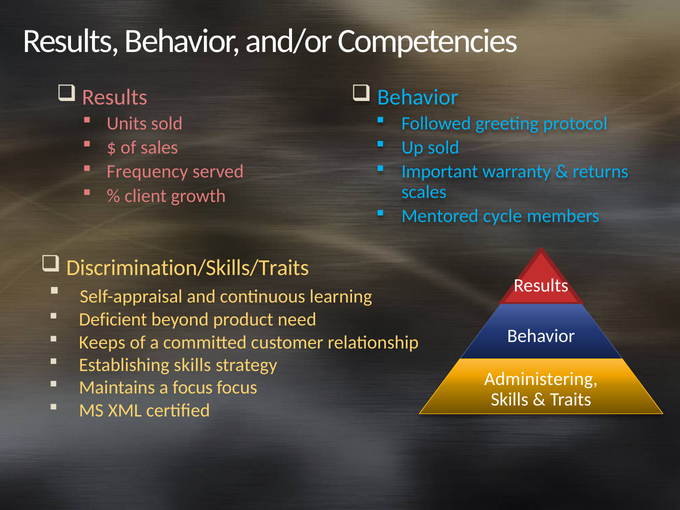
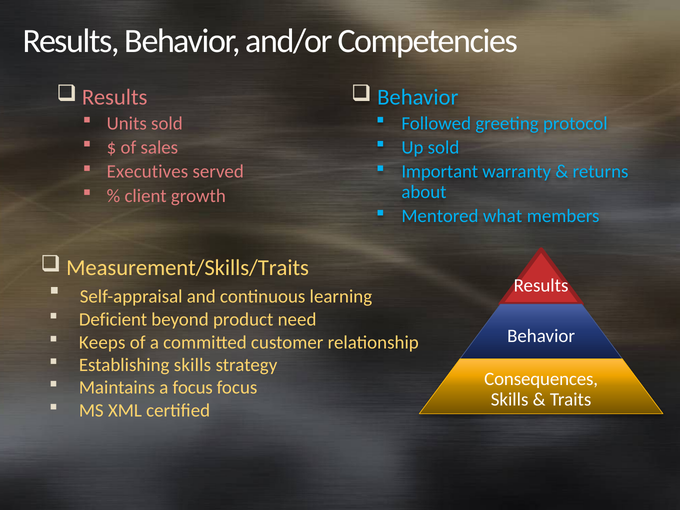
Frequency: Frequency -> Executives
scales: scales -> about
cycle: cycle -> what
Discrimination/Skills/Traits: Discrimination/Skills/Traits -> Measurement/Skills/Traits
Administering: Administering -> Consequences
